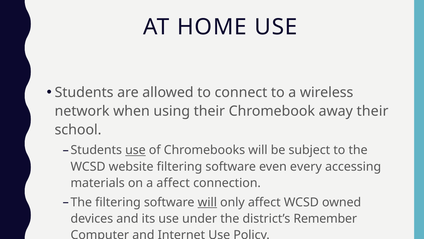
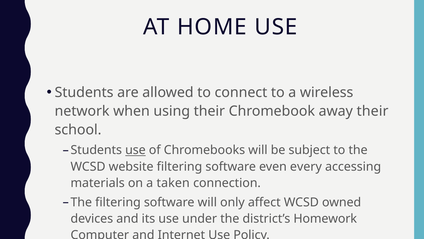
a affect: affect -> taken
will at (207, 202) underline: present -> none
Remember: Remember -> Homework
